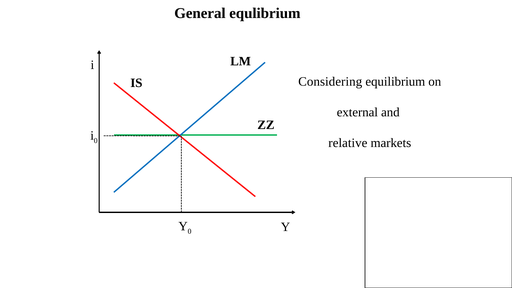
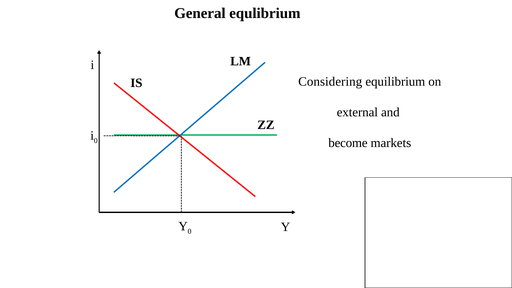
relative: relative -> become
